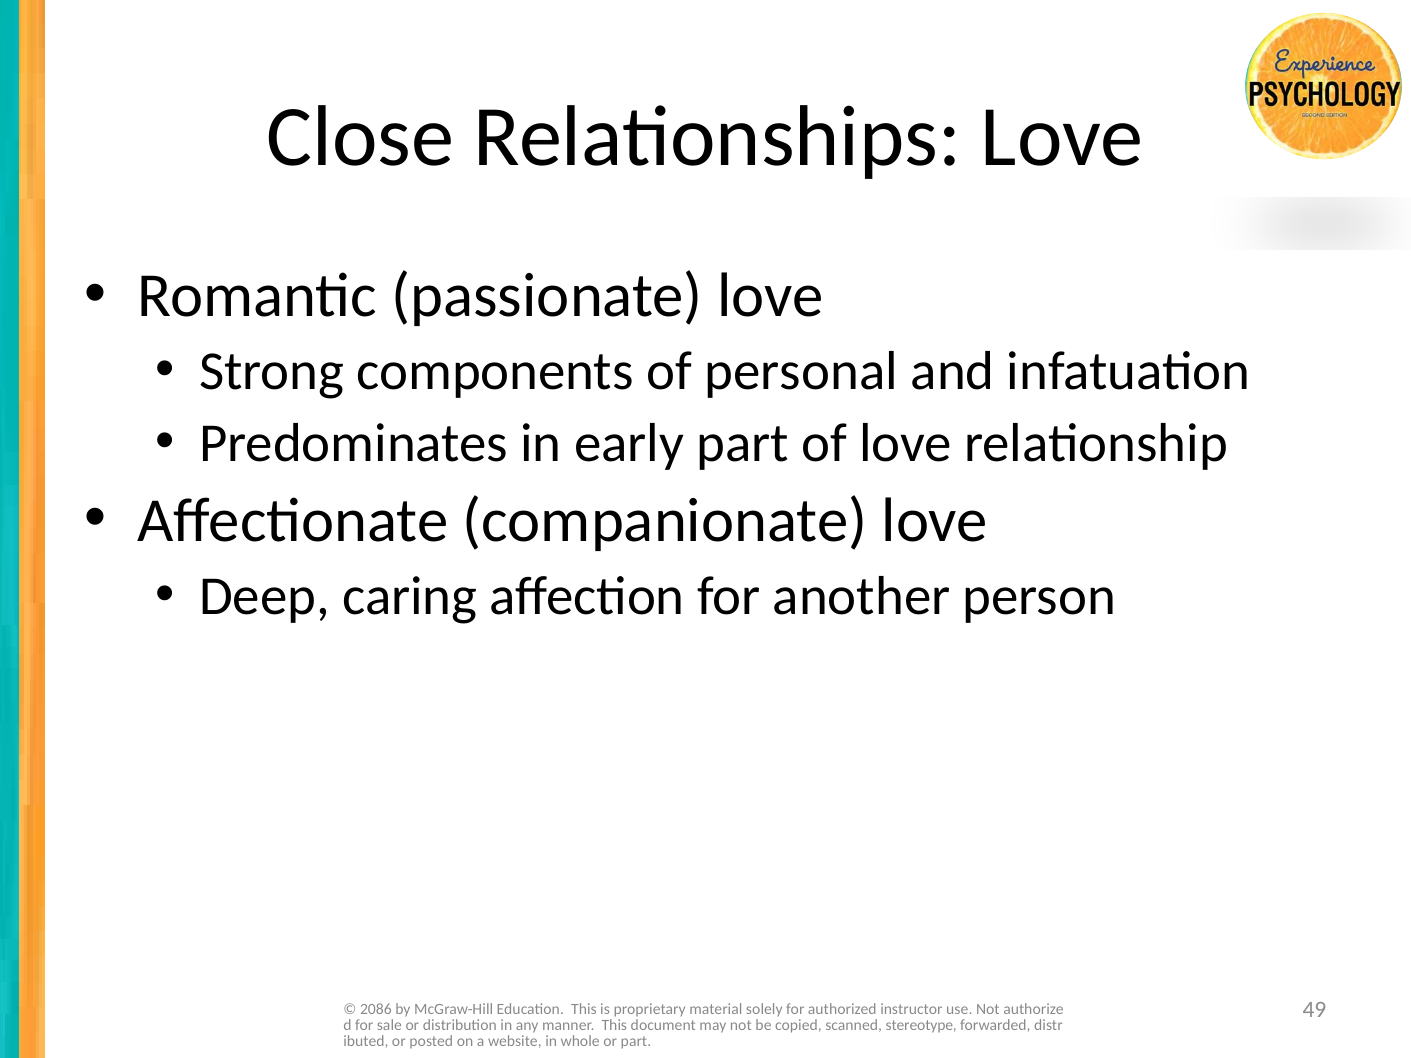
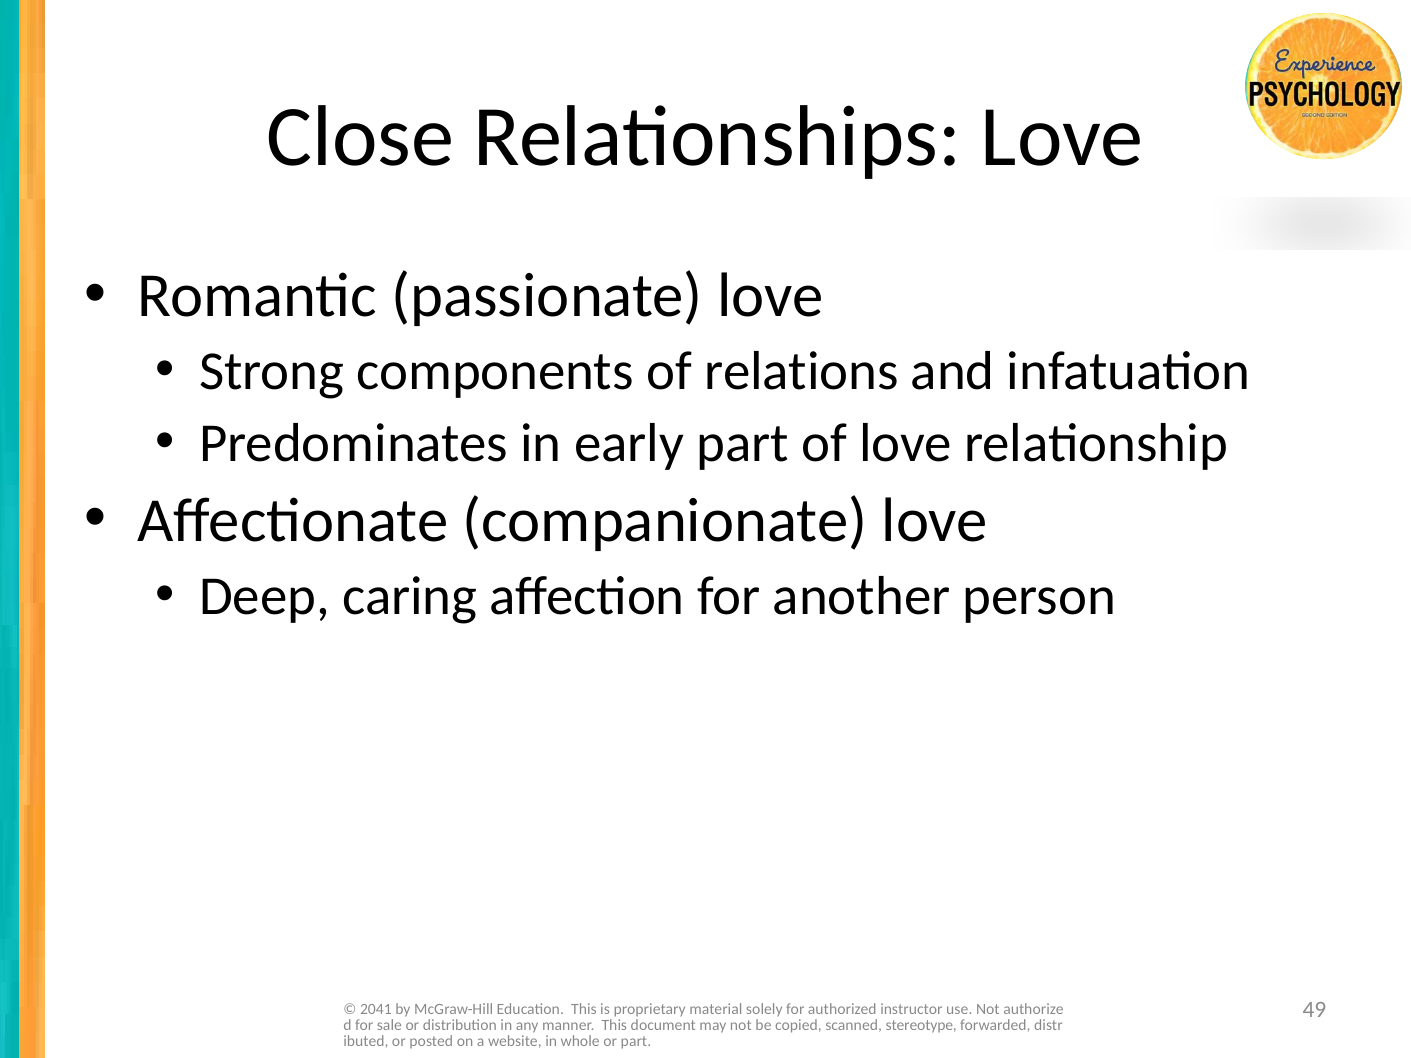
personal: personal -> relations
2086: 2086 -> 2041
